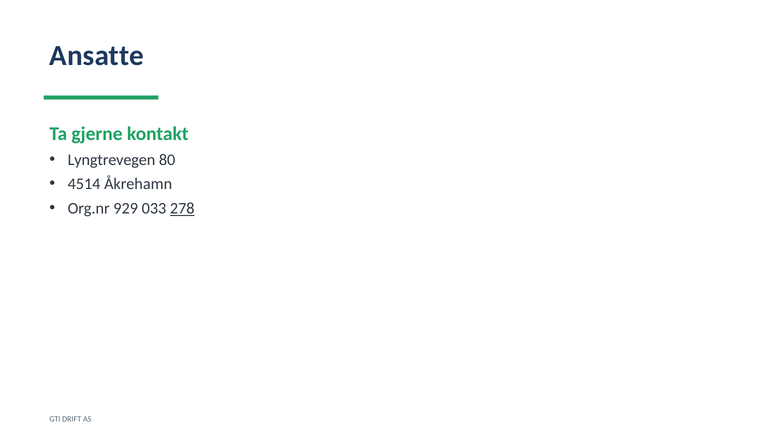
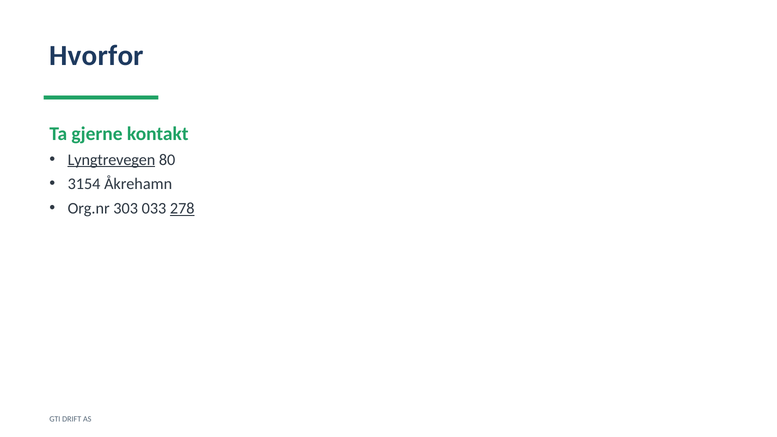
Ansatte: Ansatte -> Hvorfor
Lyngtrevegen underline: none -> present
4514: 4514 -> 3154
929: 929 -> 303
